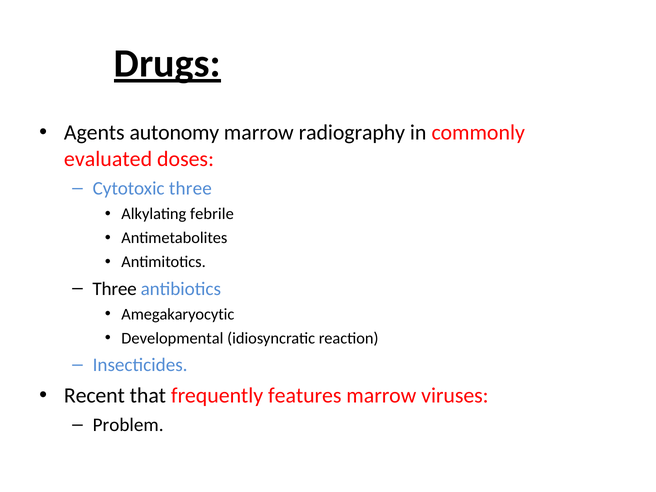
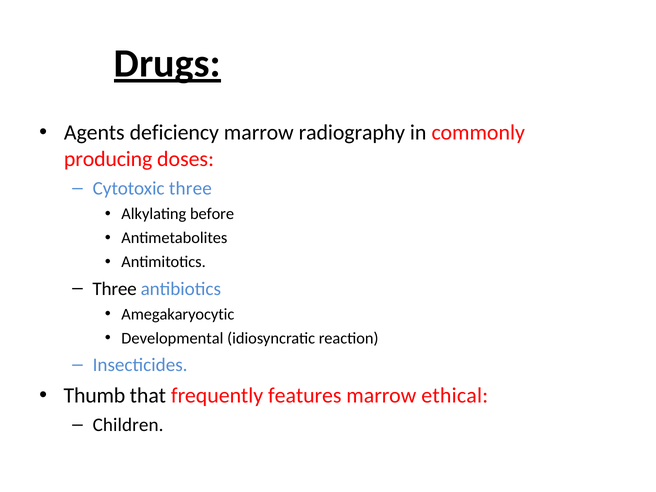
autonomy: autonomy -> deficiency
evaluated: evaluated -> producing
febrile: febrile -> before
Recent: Recent -> Thumb
viruses: viruses -> ethical
Problem: Problem -> Children
